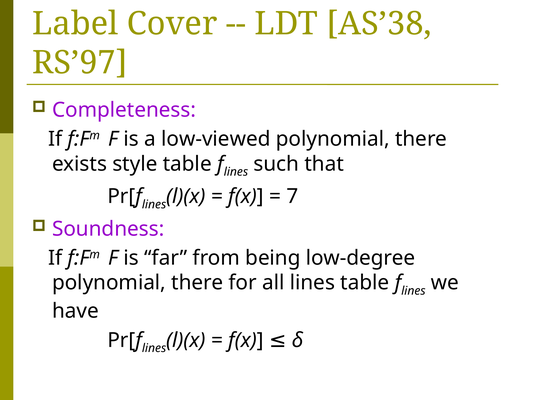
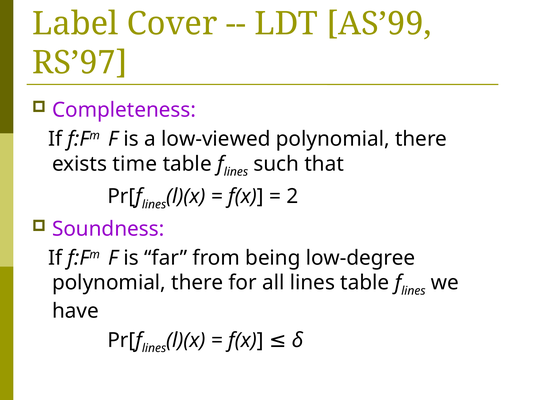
AS’38: AS’38 -> AS’99
style: style -> time
7: 7 -> 2
